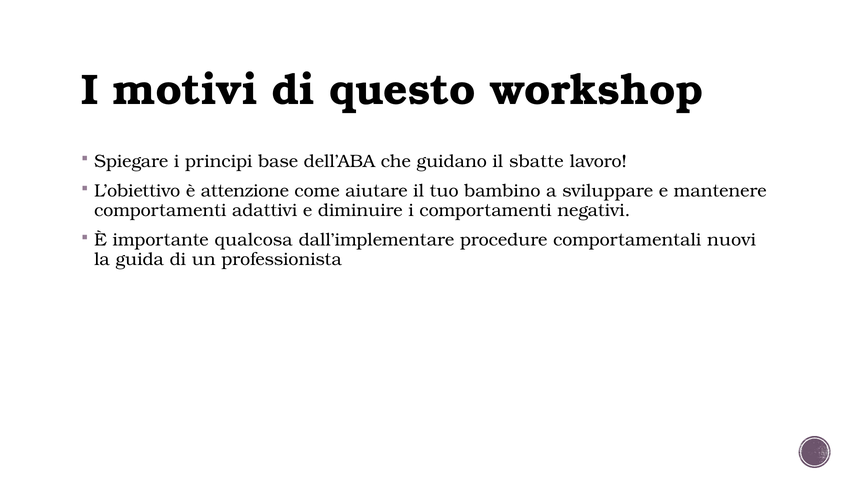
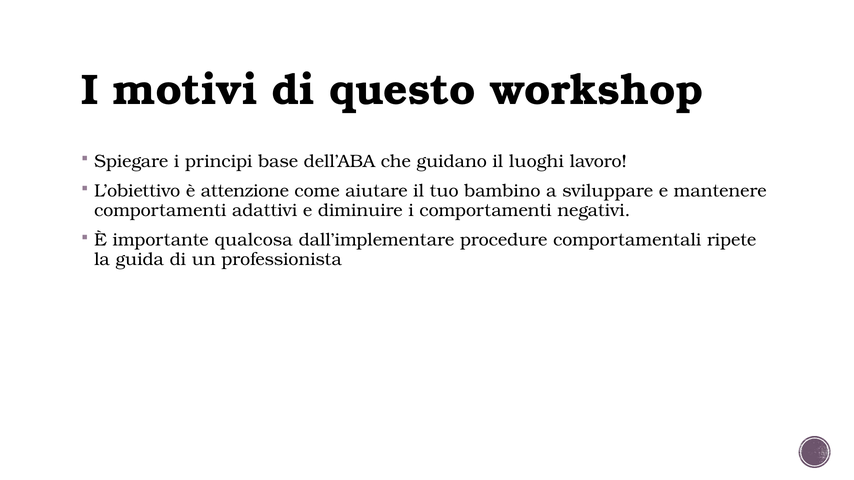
sbatte: sbatte -> luoghi
nuovi: nuovi -> ripete
